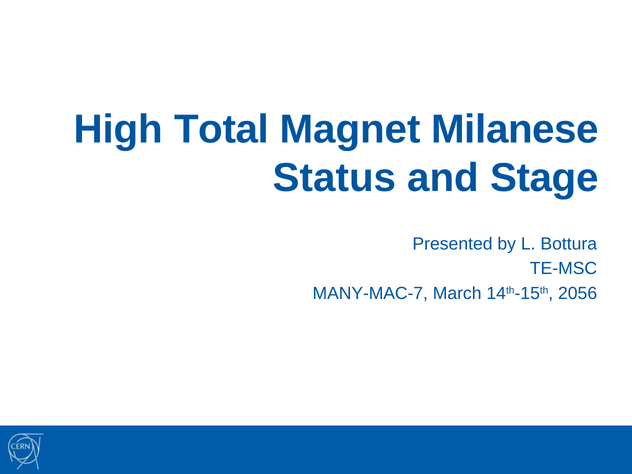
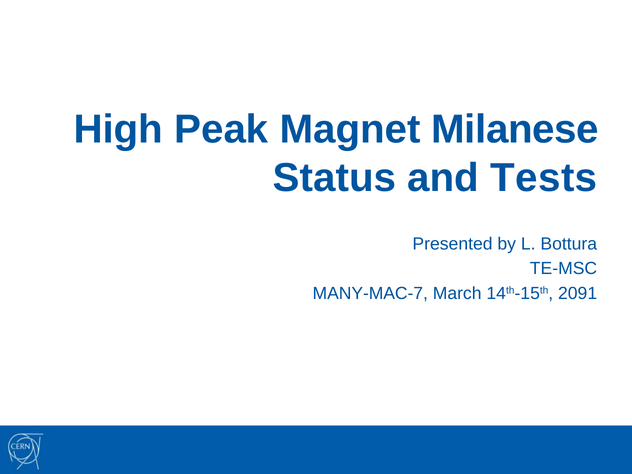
Total: Total -> Peak
Stage: Stage -> Tests
2056: 2056 -> 2091
